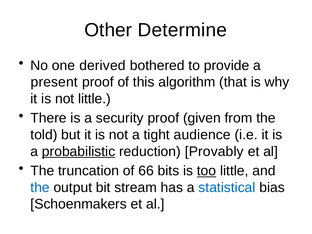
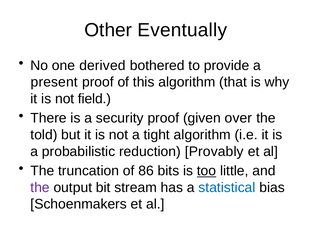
Determine: Determine -> Eventually
not little: little -> field
from: from -> over
tight audience: audience -> algorithm
probabilistic underline: present -> none
66: 66 -> 86
the at (40, 188) colour: blue -> purple
